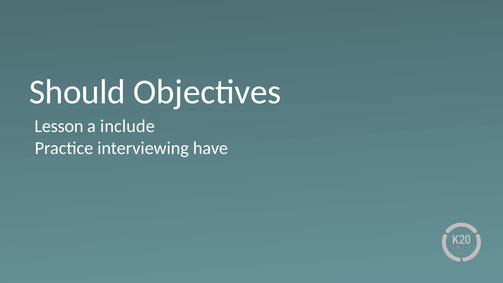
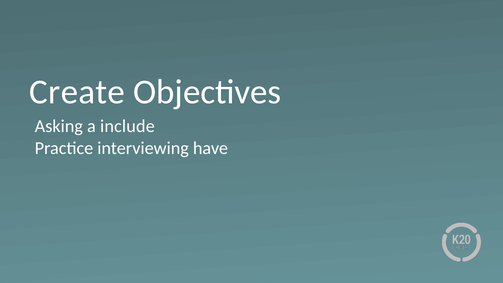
Should: Should -> Create
Lesson: Lesson -> Asking
